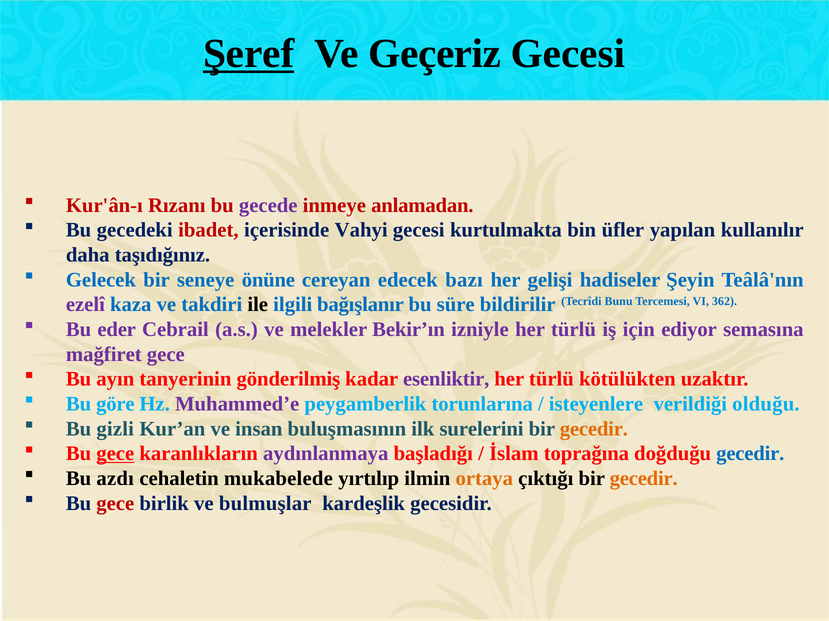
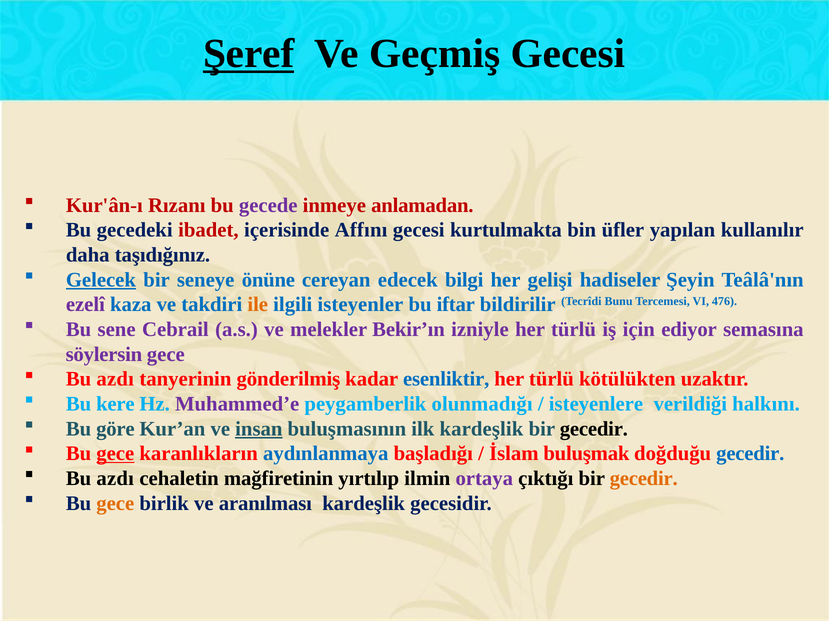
Geçeriz: Geçeriz -> Geçmiş
Vahyi: Vahyi -> Affını
Gelecek underline: none -> present
bazı: bazı -> bilgi
ile colour: black -> orange
bağışlanır: bağışlanır -> isteyenler
süre: süre -> iftar
362: 362 -> 476
eder: eder -> sene
mağfiret: mağfiret -> söylersin
ayın at (115, 380): ayın -> azdı
esenliktir colour: purple -> blue
göre: göre -> kere
torunlarına: torunlarına -> olunmadığı
olduğu: olduğu -> halkını
gizli: gizli -> göre
insan underline: none -> present
ilk surelerini: surelerini -> kardeşlik
gecedir at (594, 429) colour: orange -> black
aydınlanmaya colour: purple -> blue
toprağına: toprağına -> buluşmak
mukabelede: mukabelede -> mağfiretinin
ortaya colour: orange -> purple
gece at (115, 504) colour: red -> orange
bulmuşlar: bulmuşlar -> aranılması
